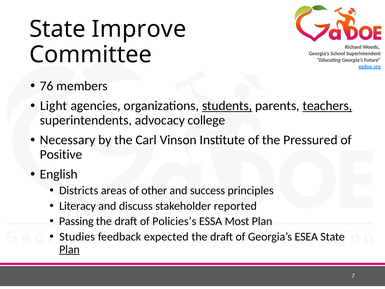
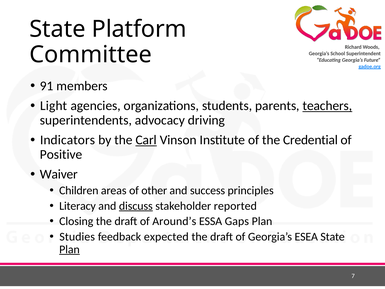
Improve: Improve -> Platform
76: 76 -> 91
students underline: present -> none
college: college -> driving
Necessary: Necessary -> Indicators
Carl underline: none -> present
Pressured: Pressured -> Credential
English: English -> Waiver
Districts: Districts -> Children
discuss underline: none -> present
Passing: Passing -> Closing
Policies’s: Policies’s -> Around’s
Most: Most -> Gaps
